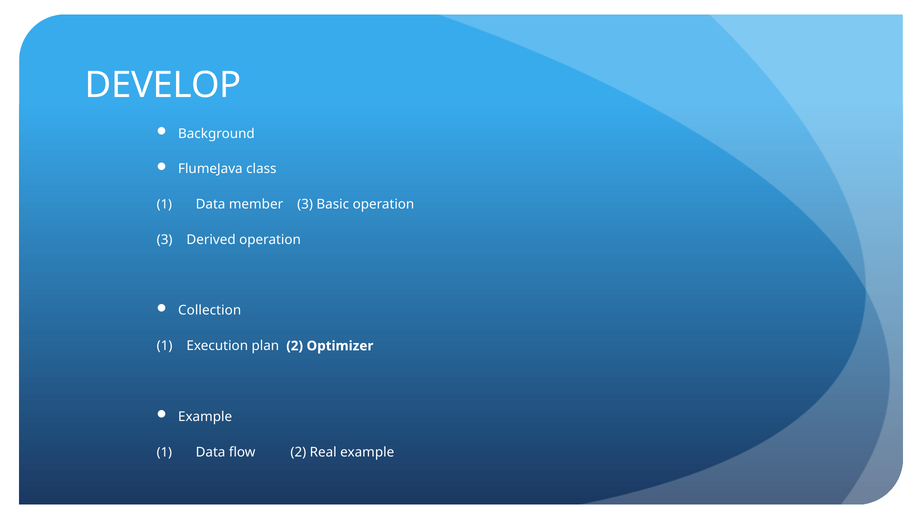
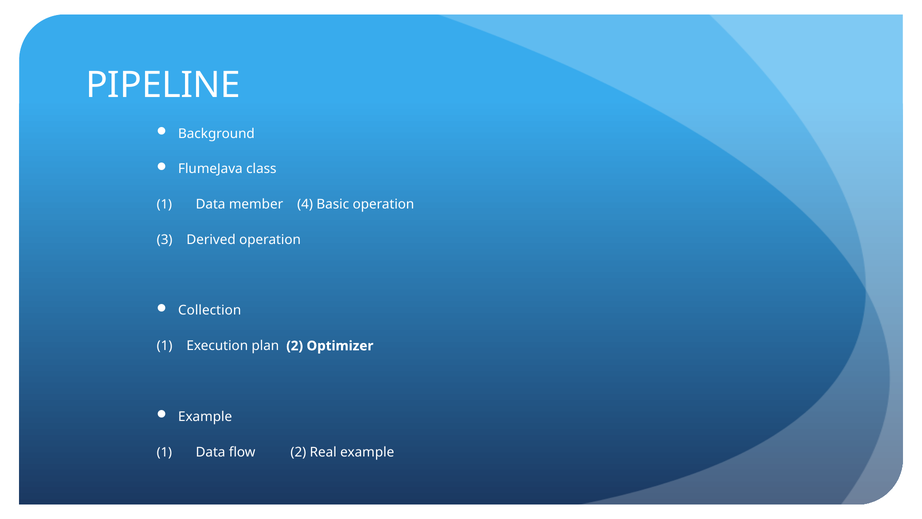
DEVELOP: DEVELOP -> PIPELINE
member 3: 3 -> 4
